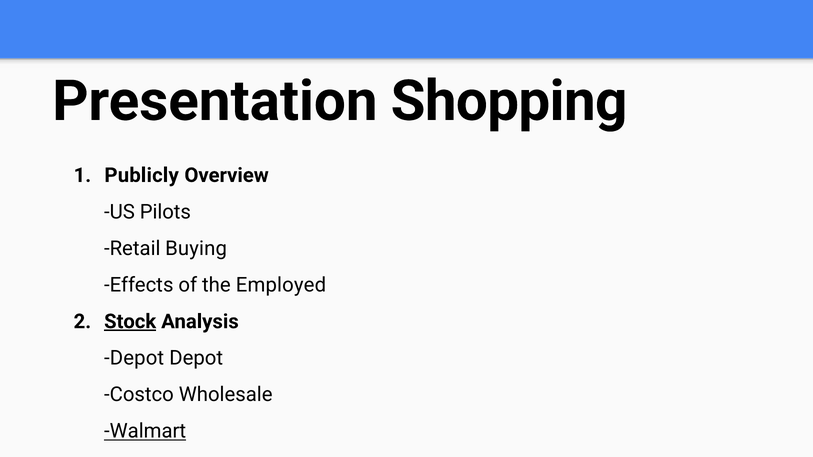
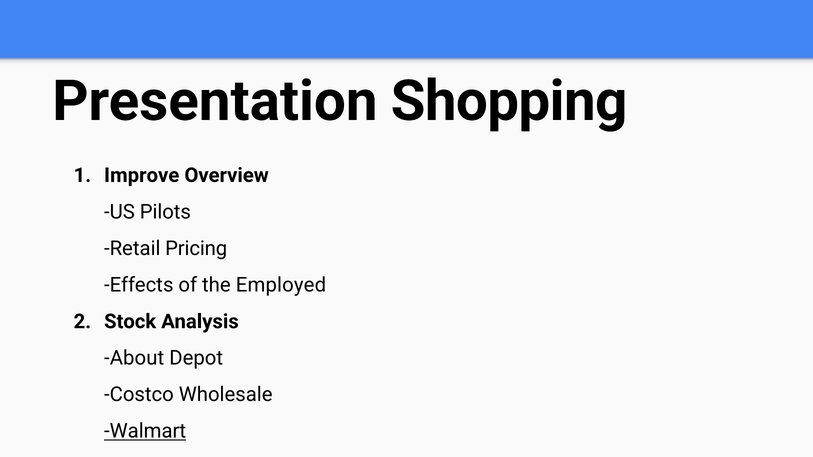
Publicly: Publicly -> Improve
Buying: Buying -> Pricing
Stock underline: present -> none
Depot at (134, 358): Depot -> About
